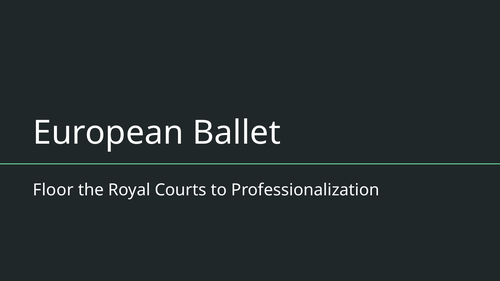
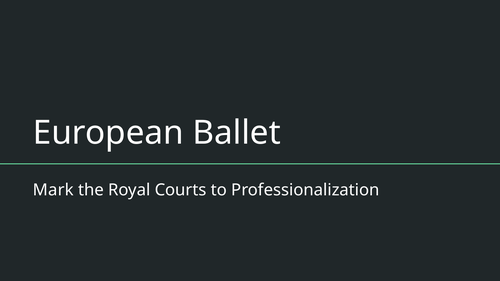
Floor: Floor -> Mark
